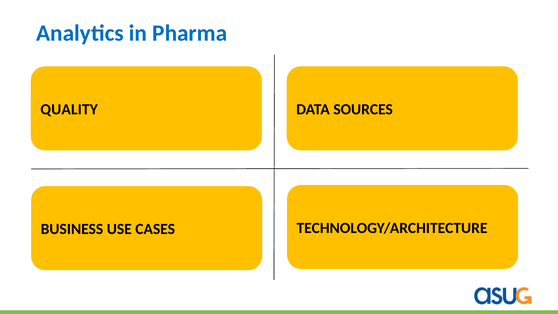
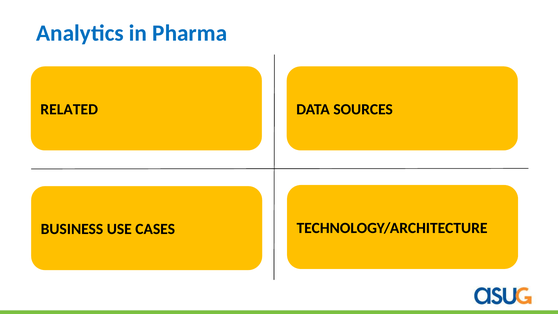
QUALITY: QUALITY -> RELATED
